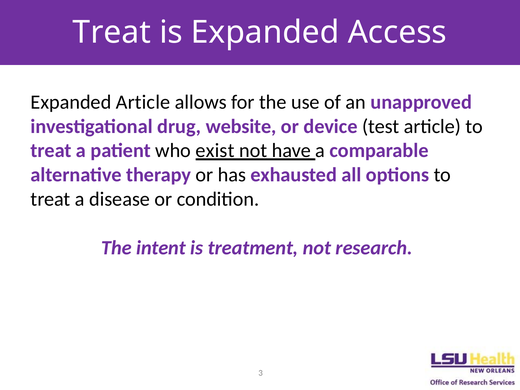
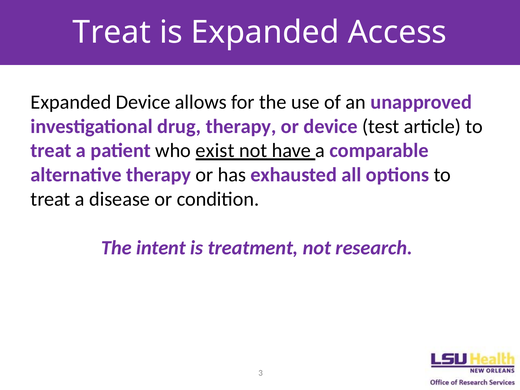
Expanded Article: Article -> Device
drug website: website -> therapy
